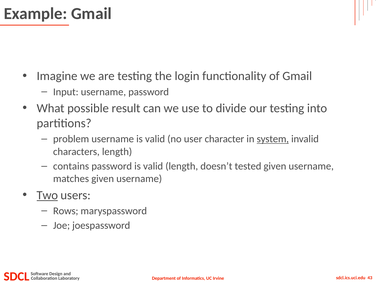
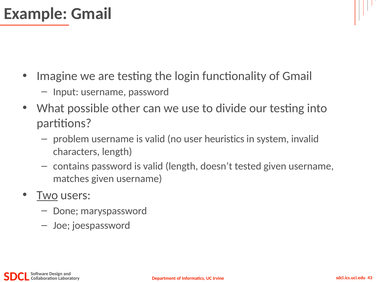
result: result -> other
character: character -> heuristics
system underline: present -> none
Rows: Rows -> Done
